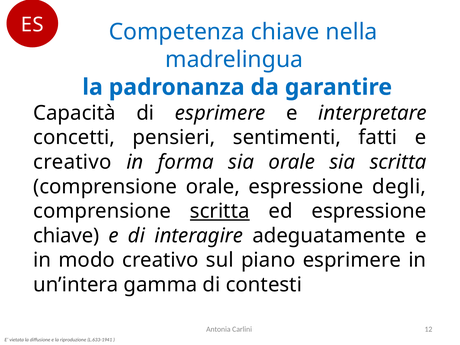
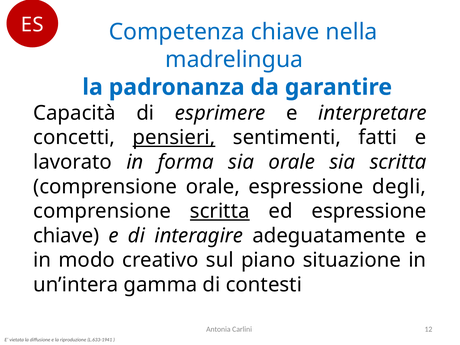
pensieri underline: none -> present
creativo at (72, 162): creativo -> lavorato
piano esprimere: esprimere -> situazione
